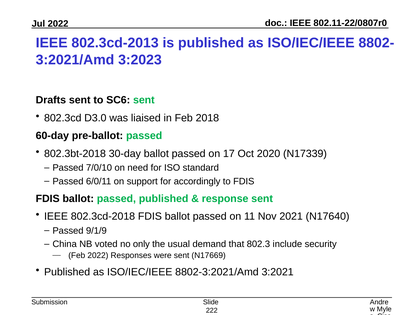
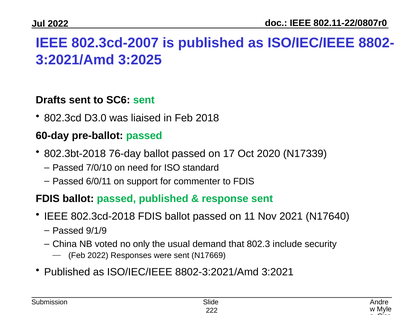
802.3cd-2013: 802.3cd-2013 -> 802.3cd-2007
3:2023: 3:2023 -> 3:2025
30-day: 30-day -> 76-day
accordingly: accordingly -> commenter
